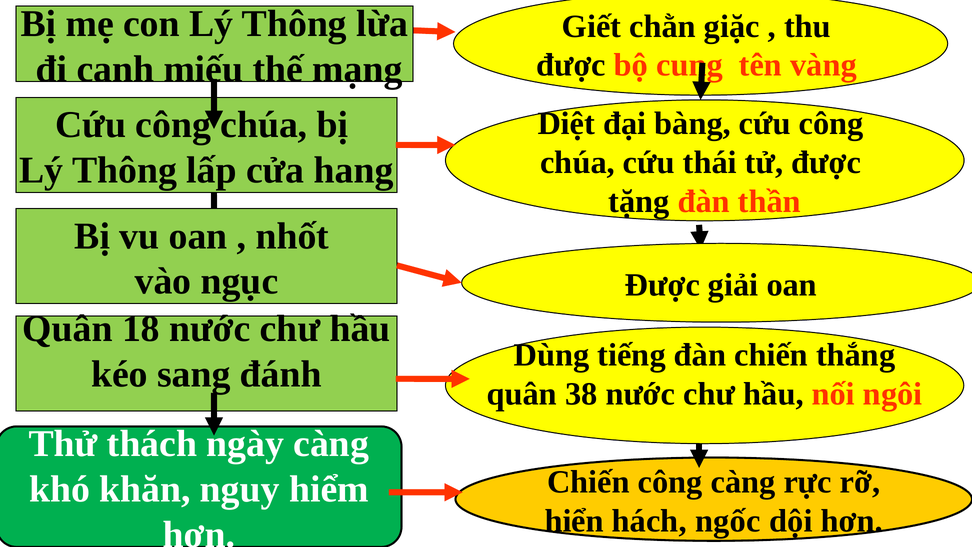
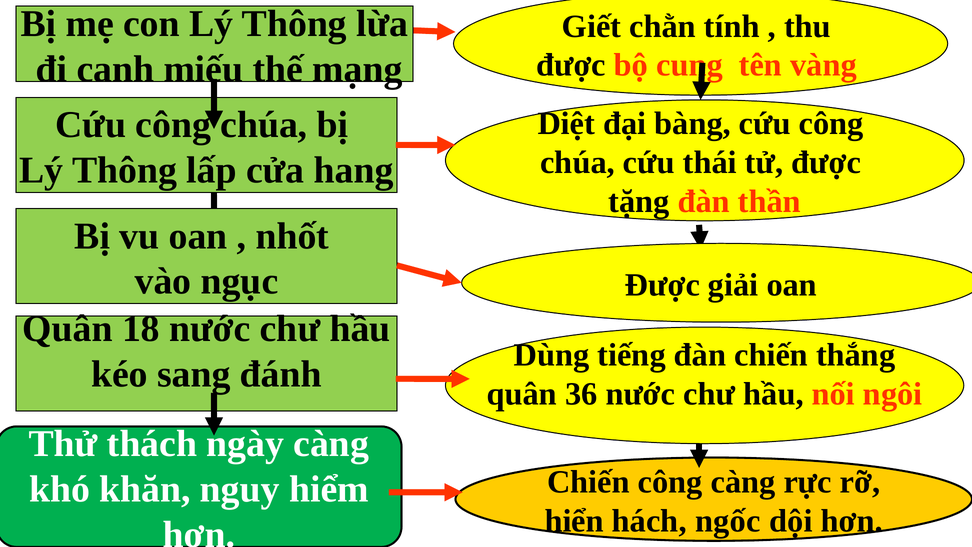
giặc: giặc -> tính
38: 38 -> 36
